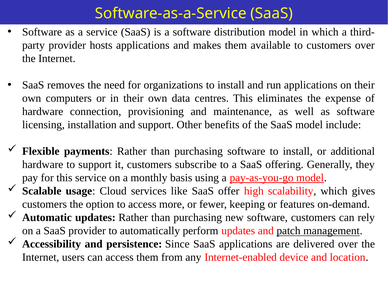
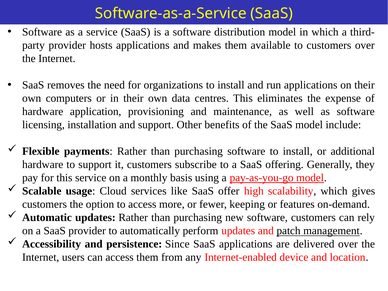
connection: connection -> application
